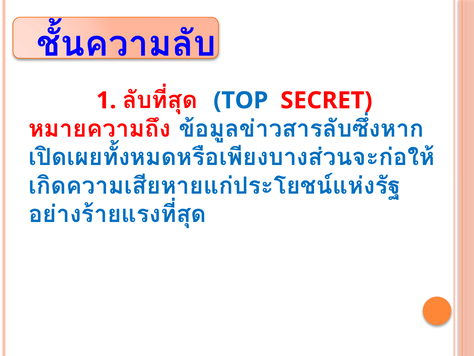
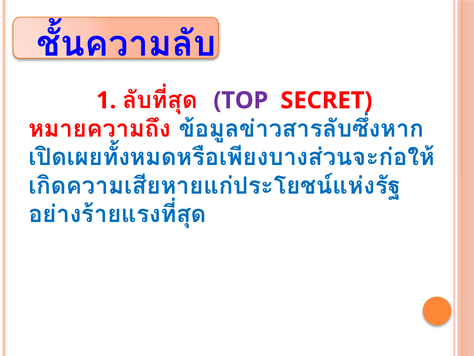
TOP colour: blue -> purple
